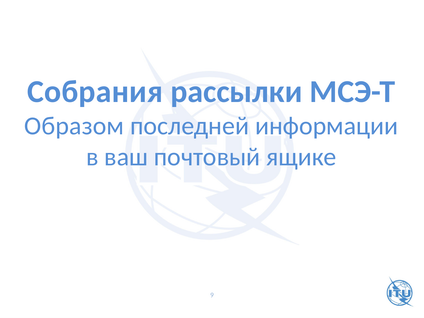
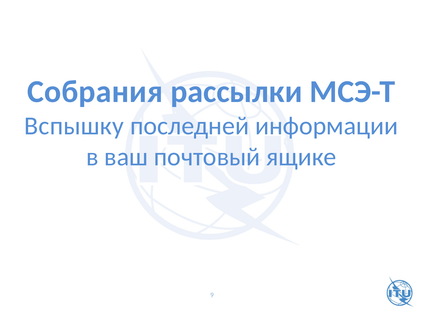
Образом: Образом -> Вспышку
